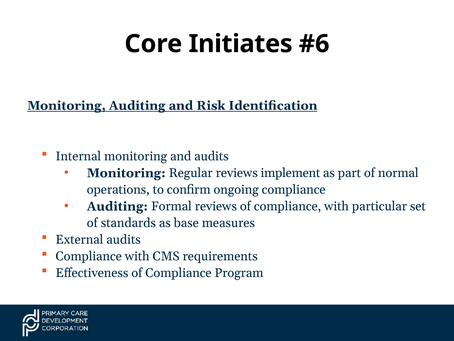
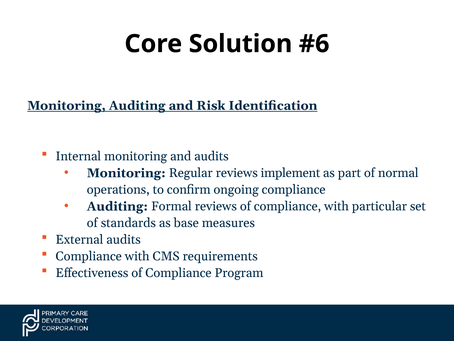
Initiates: Initiates -> Solution
